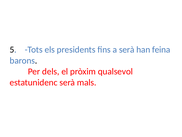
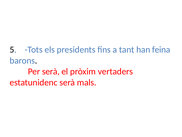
a serà: serà -> tant
Per dels: dels -> serà
qualsevol: qualsevol -> vertaders
